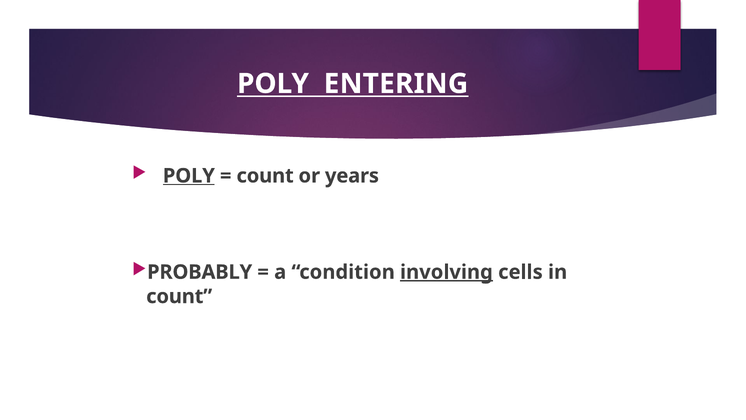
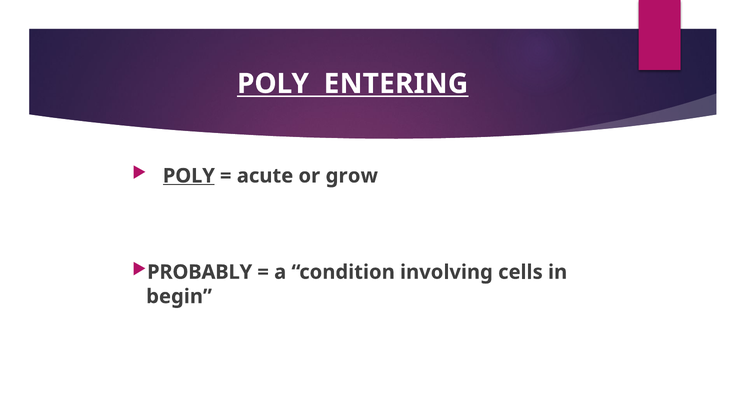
count at (265, 176): count -> acute
years: years -> grow
involving underline: present -> none
count at (179, 296): count -> begin
